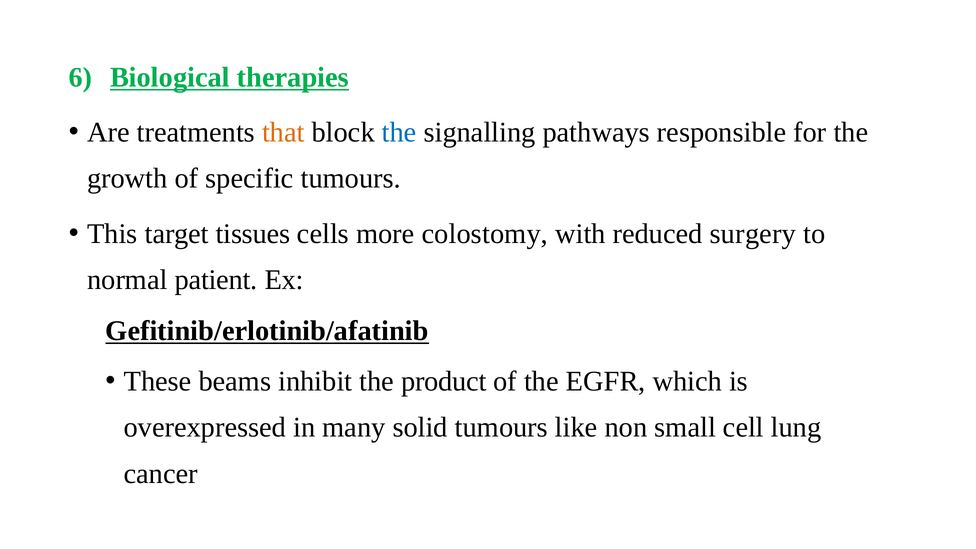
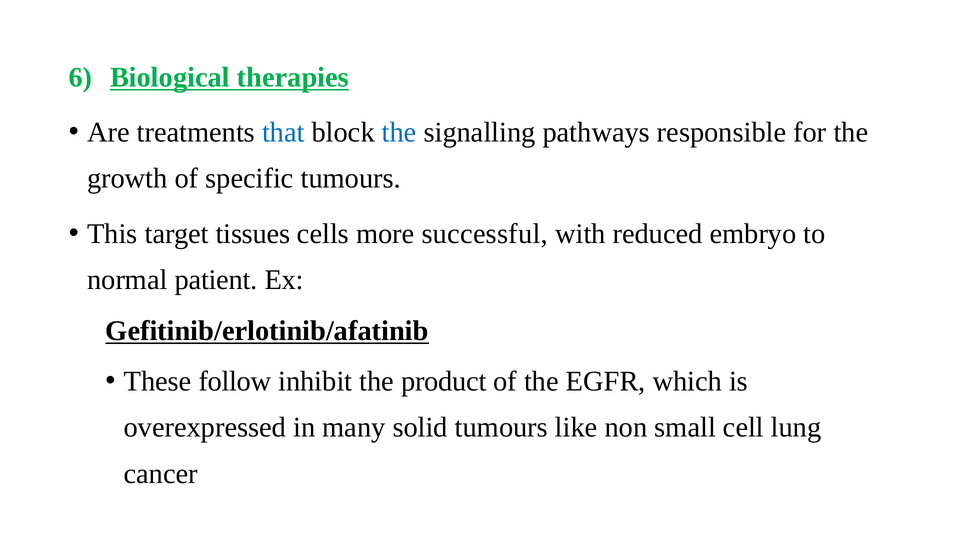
that colour: orange -> blue
colostomy: colostomy -> successful
surgery: surgery -> embryo
beams: beams -> follow
